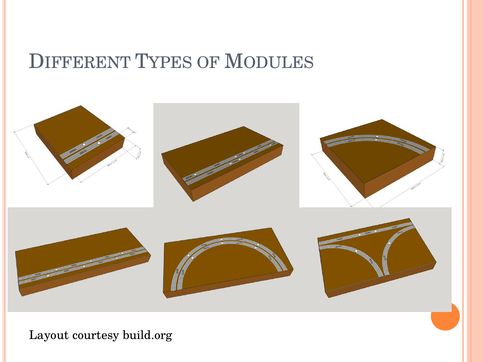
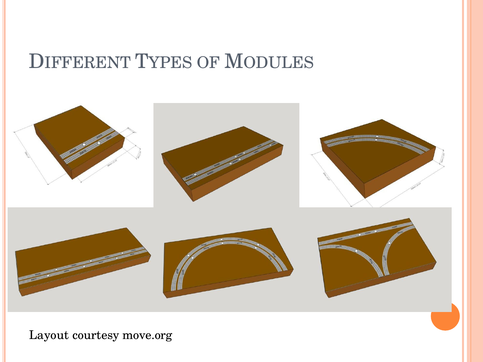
build.org: build.org -> move.org
